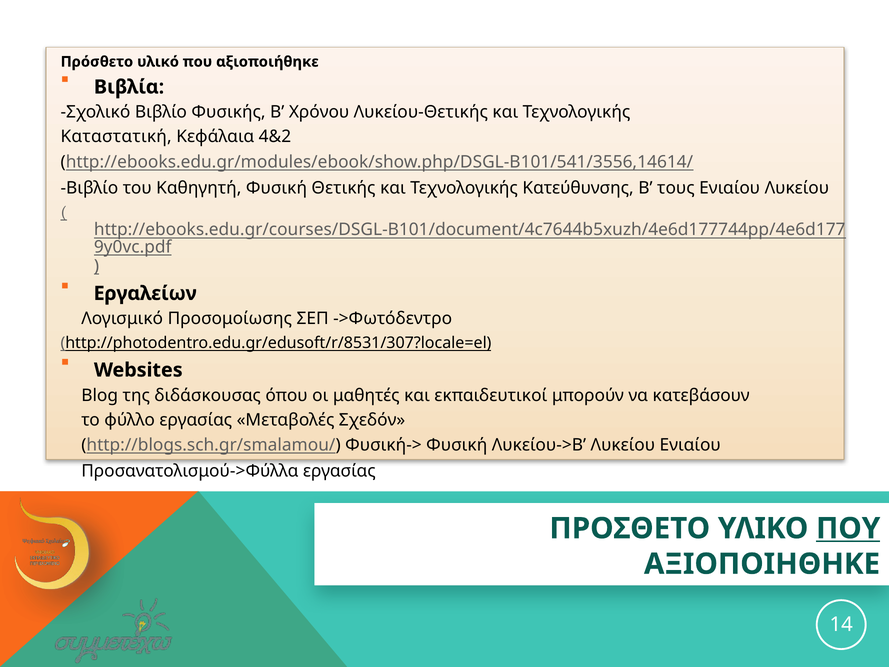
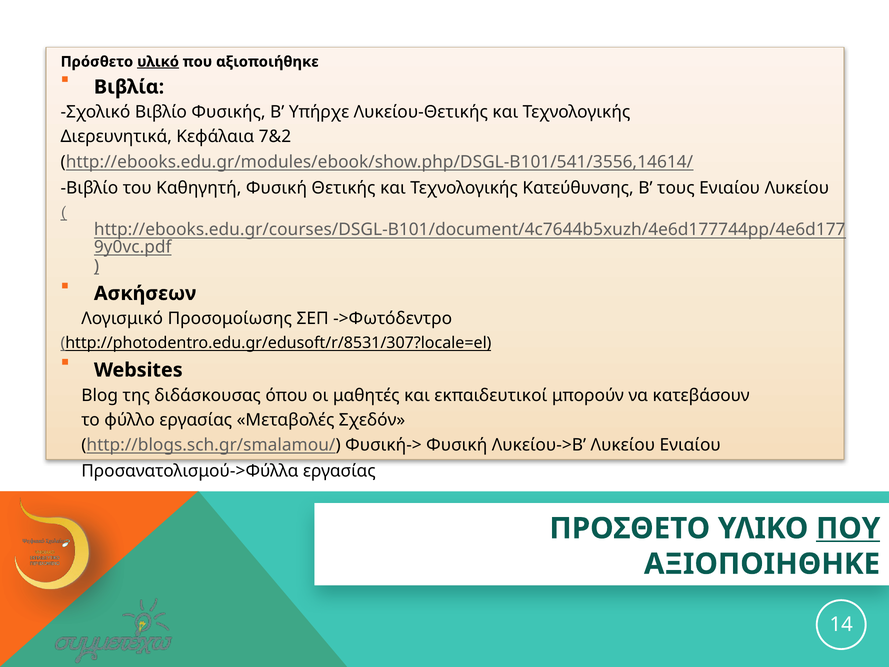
υλικό underline: none -> present
Χρόνου: Χρόνου -> Υπήρχε
Καταστατική: Καταστατική -> Διερευνητικά
4&2: 4&2 -> 7&2
Εργαλείων: Εργαλείων -> Ασκήσεων
